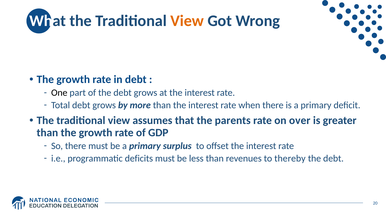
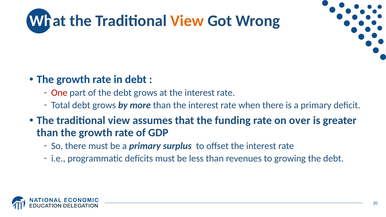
One colour: black -> red
parents: parents -> funding
thereby: thereby -> growing
